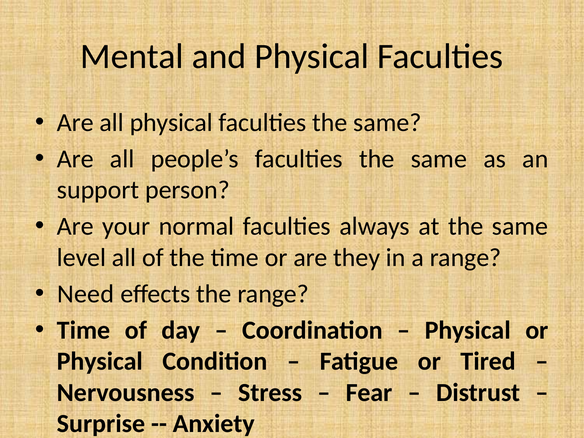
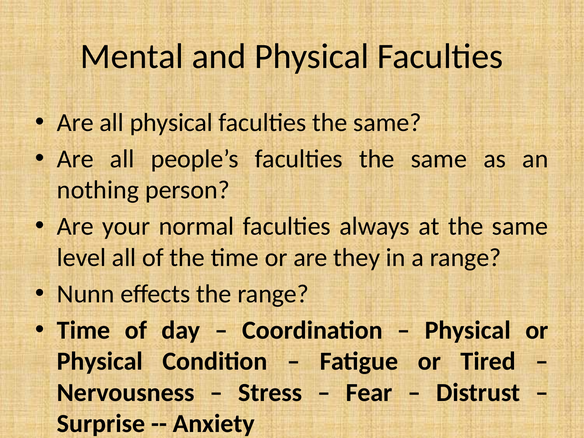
support: support -> nothing
Need: Need -> Nunn
